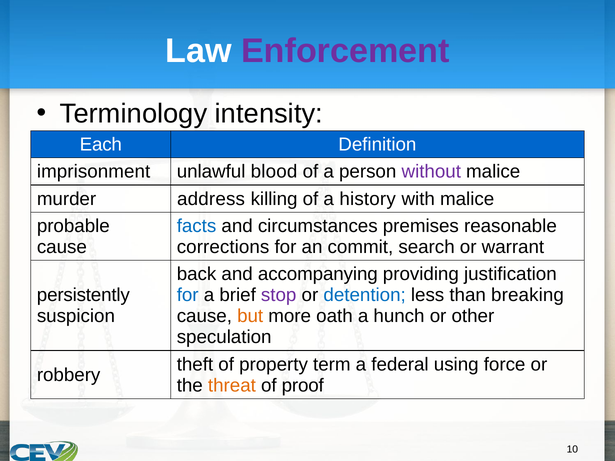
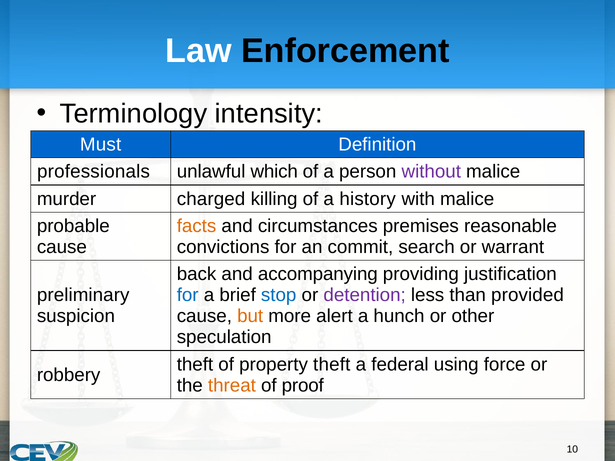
Enforcement colour: purple -> black
Each: Each -> Must
imprisonment: imprisonment -> professionals
blood: blood -> which
address: address -> charged
facts colour: blue -> orange
corrections: corrections -> convictions
persistently: persistently -> preliminary
stop colour: purple -> blue
detention colour: blue -> purple
breaking: breaking -> provided
oath: oath -> alert
property term: term -> theft
